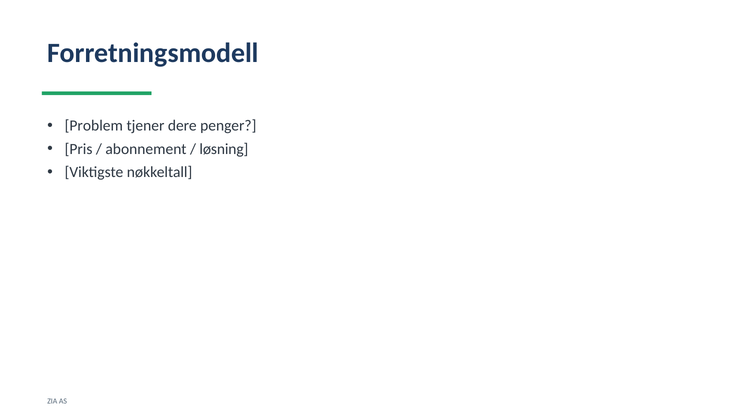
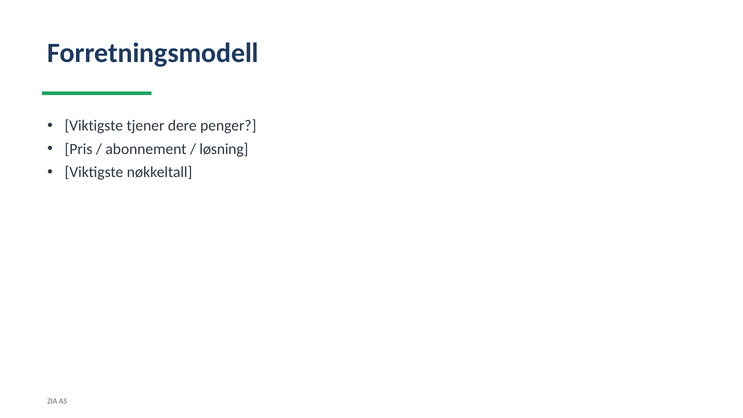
Problem at (94, 126): Problem -> Viktigste
